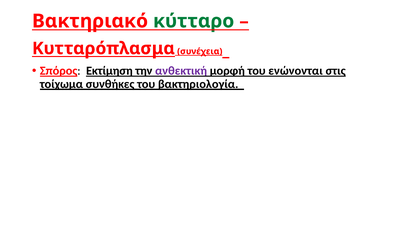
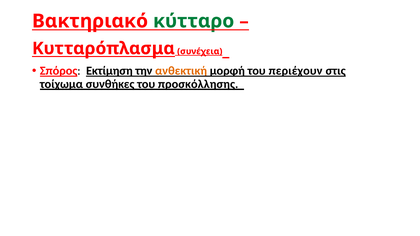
ανθεκτική colour: purple -> orange
ενώνονται: ενώνονται -> περιέχουν
βακτηριολογία: βακτηριολογία -> προσκόλλησης
